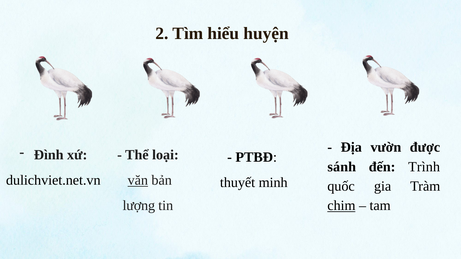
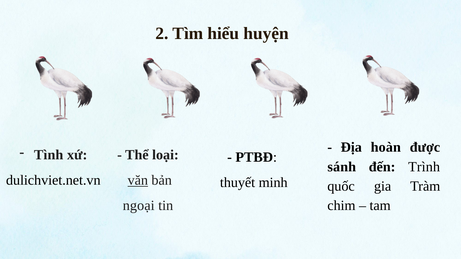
vườn: vườn -> hoàn
Đình: Đình -> Tình
chim underline: present -> none
lượng: lượng -> ngoại
